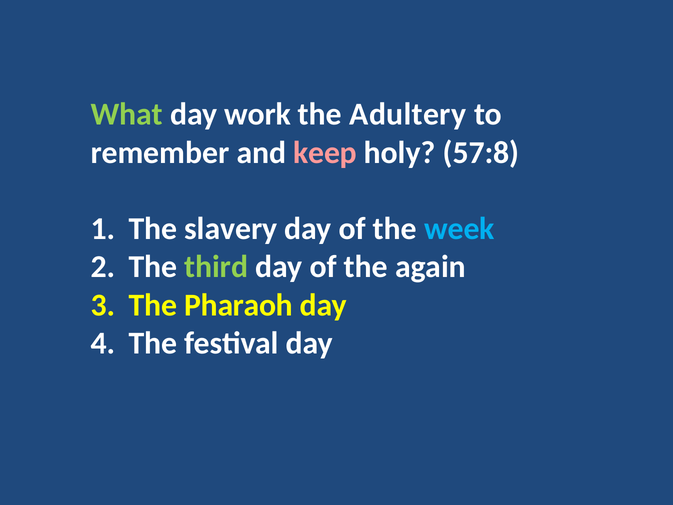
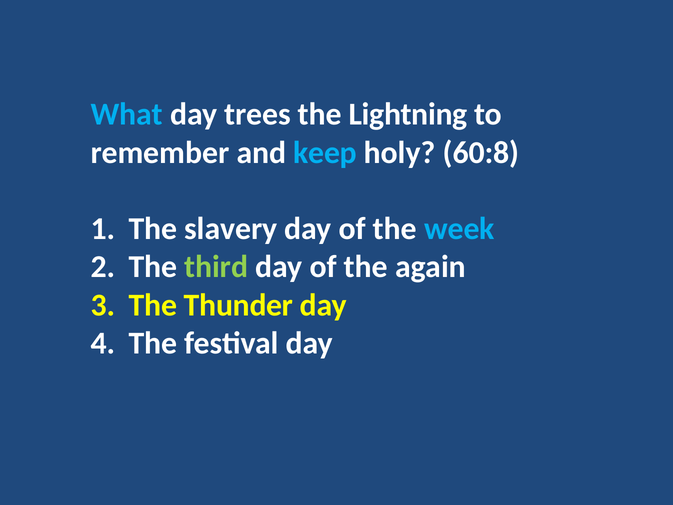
What colour: light green -> light blue
work: work -> trees
Adultery: Adultery -> Lightning
keep colour: pink -> light blue
57:8: 57:8 -> 60:8
Pharaoh: Pharaoh -> Thunder
